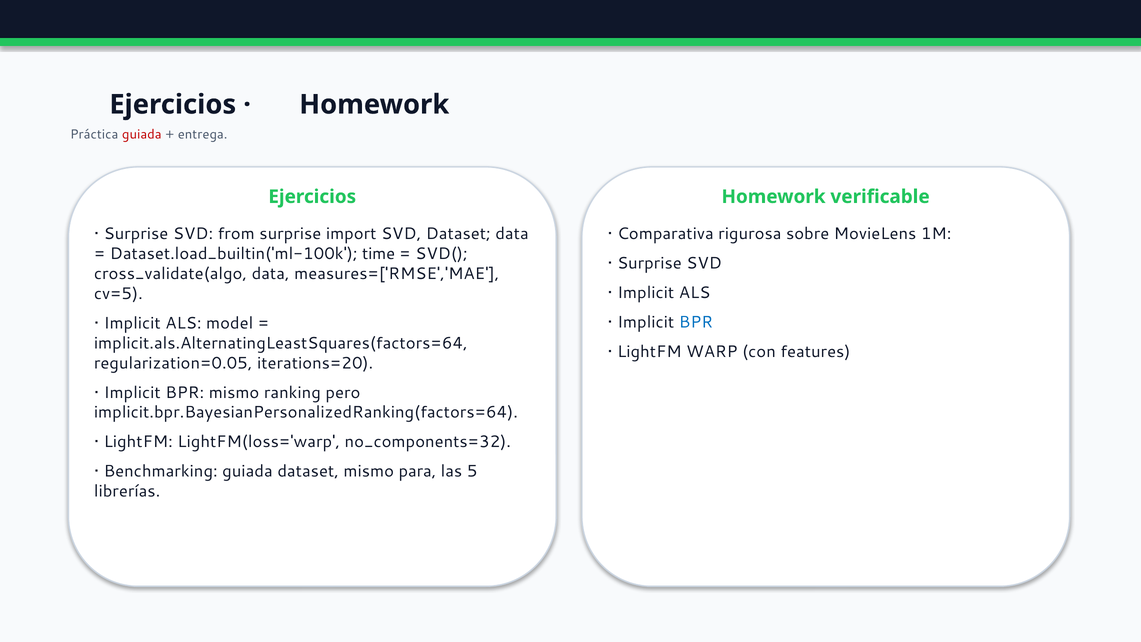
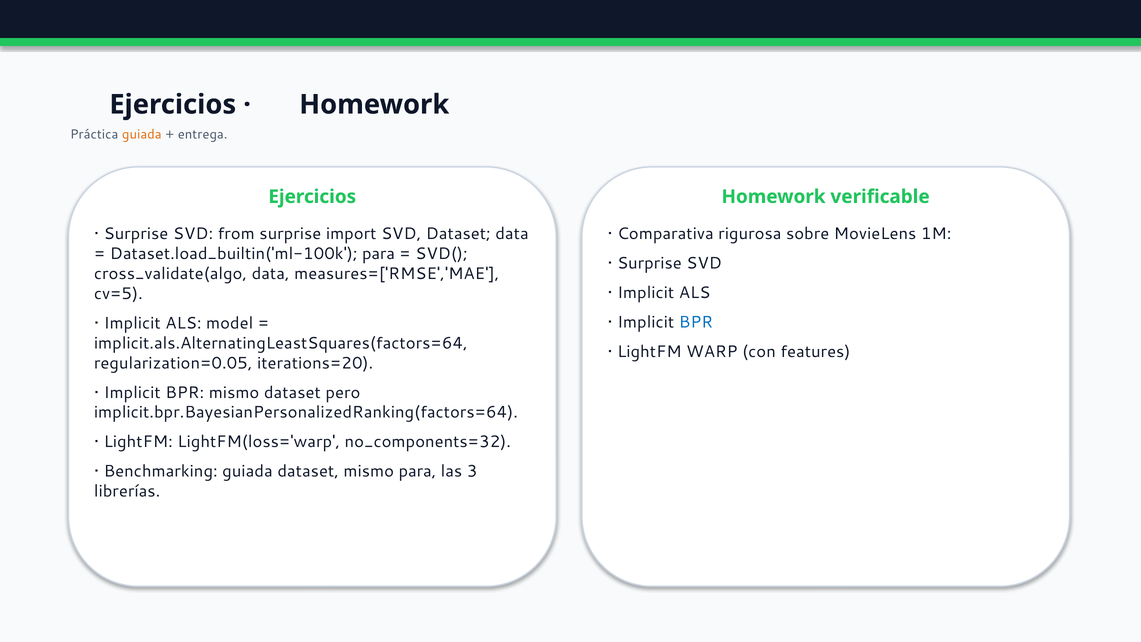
guiada at (142, 134) colour: red -> orange
Dataset.load_builtin('ml-100k time: time -> para
mismo ranking: ranking -> dataset
5: 5 -> 3
